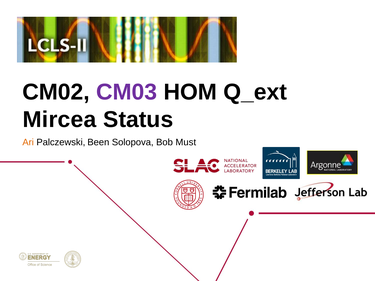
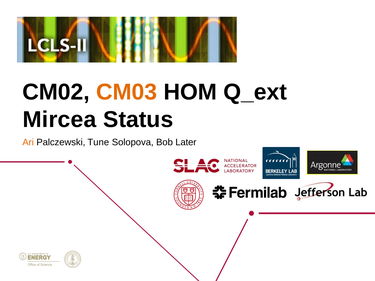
CM03 colour: purple -> orange
Been: Been -> Tune
Must: Must -> Later
